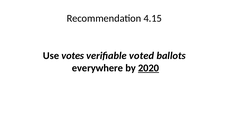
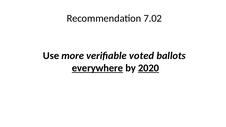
4.15: 4.15 -> 7.02
votes: votes -> more
everywhere underline: none -> present
